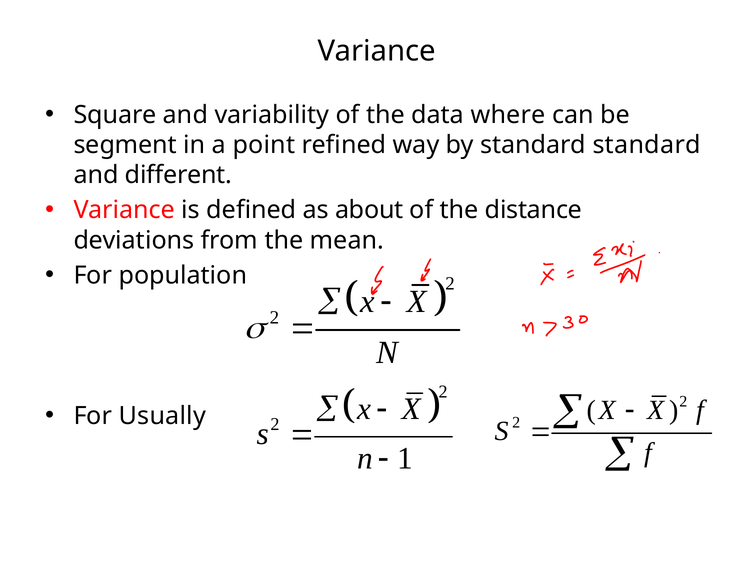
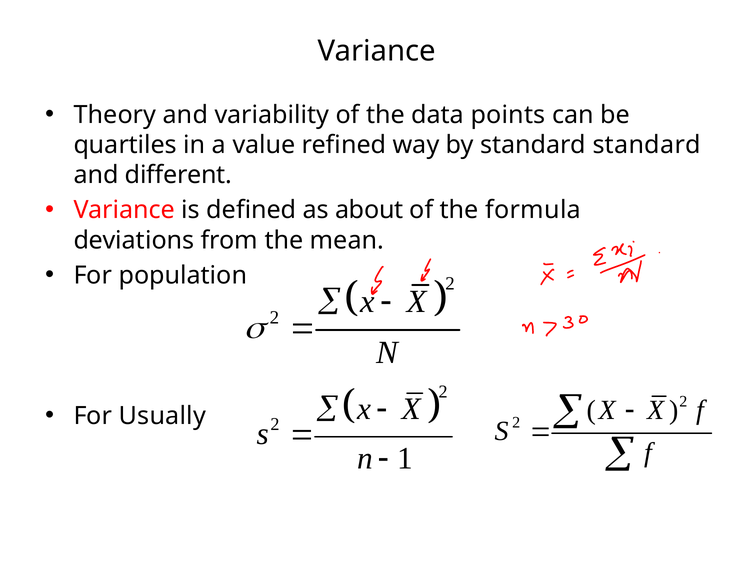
Square: Square -> Theory
where: where -> points
segment: segment -> quartiles
point: point -> value
distance: distance -> formula
